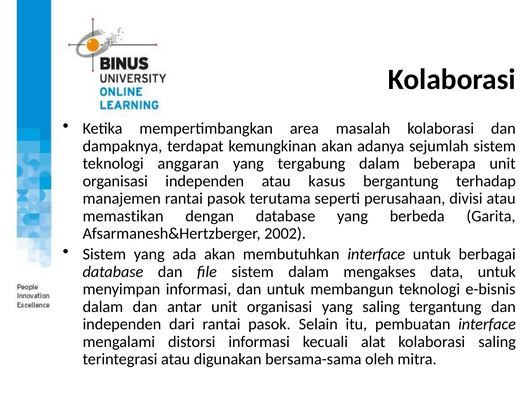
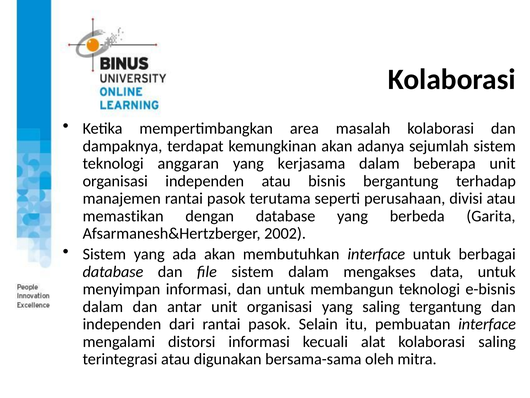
tergabung: tergabung -> kerjasama
kasus: kasus -> bisnis
